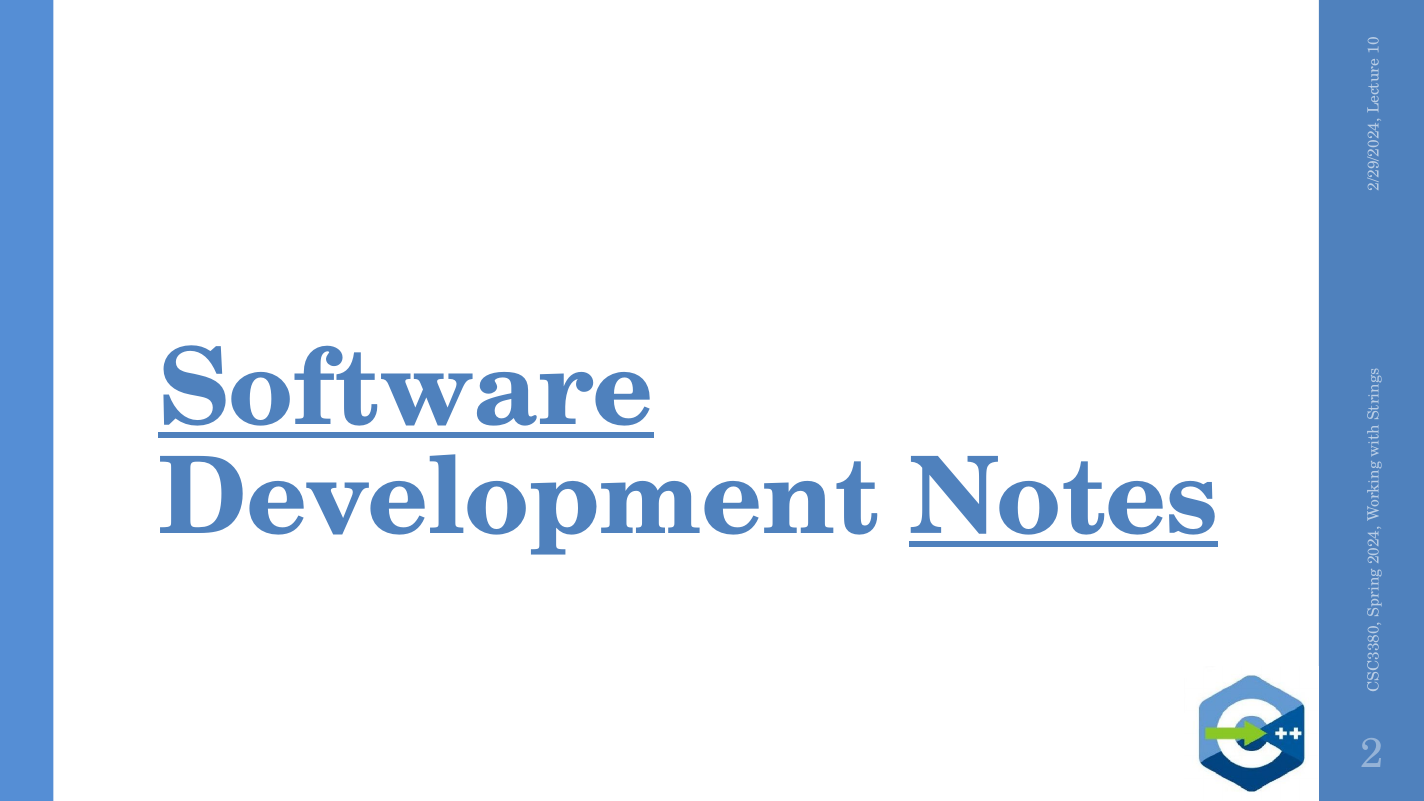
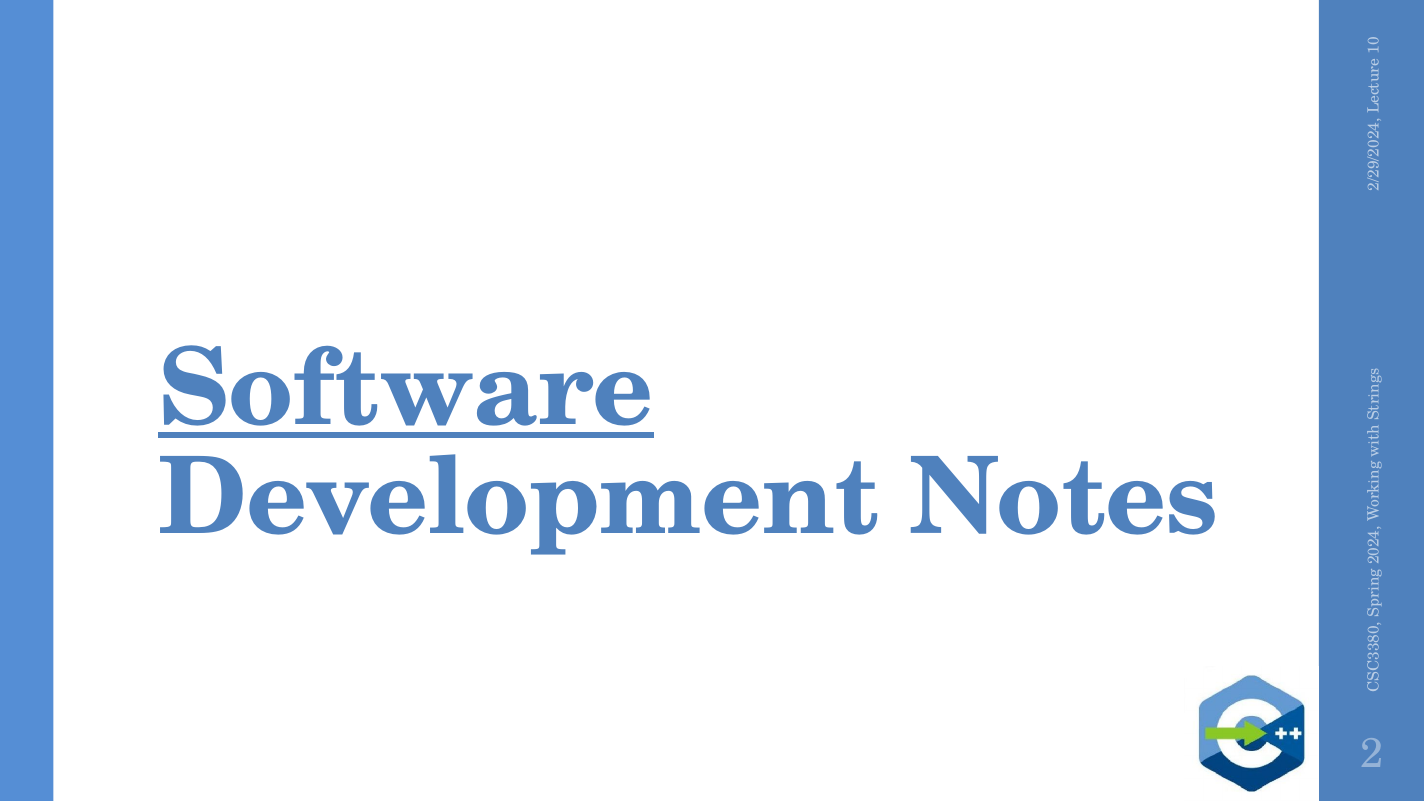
Notes underline: present -> none
